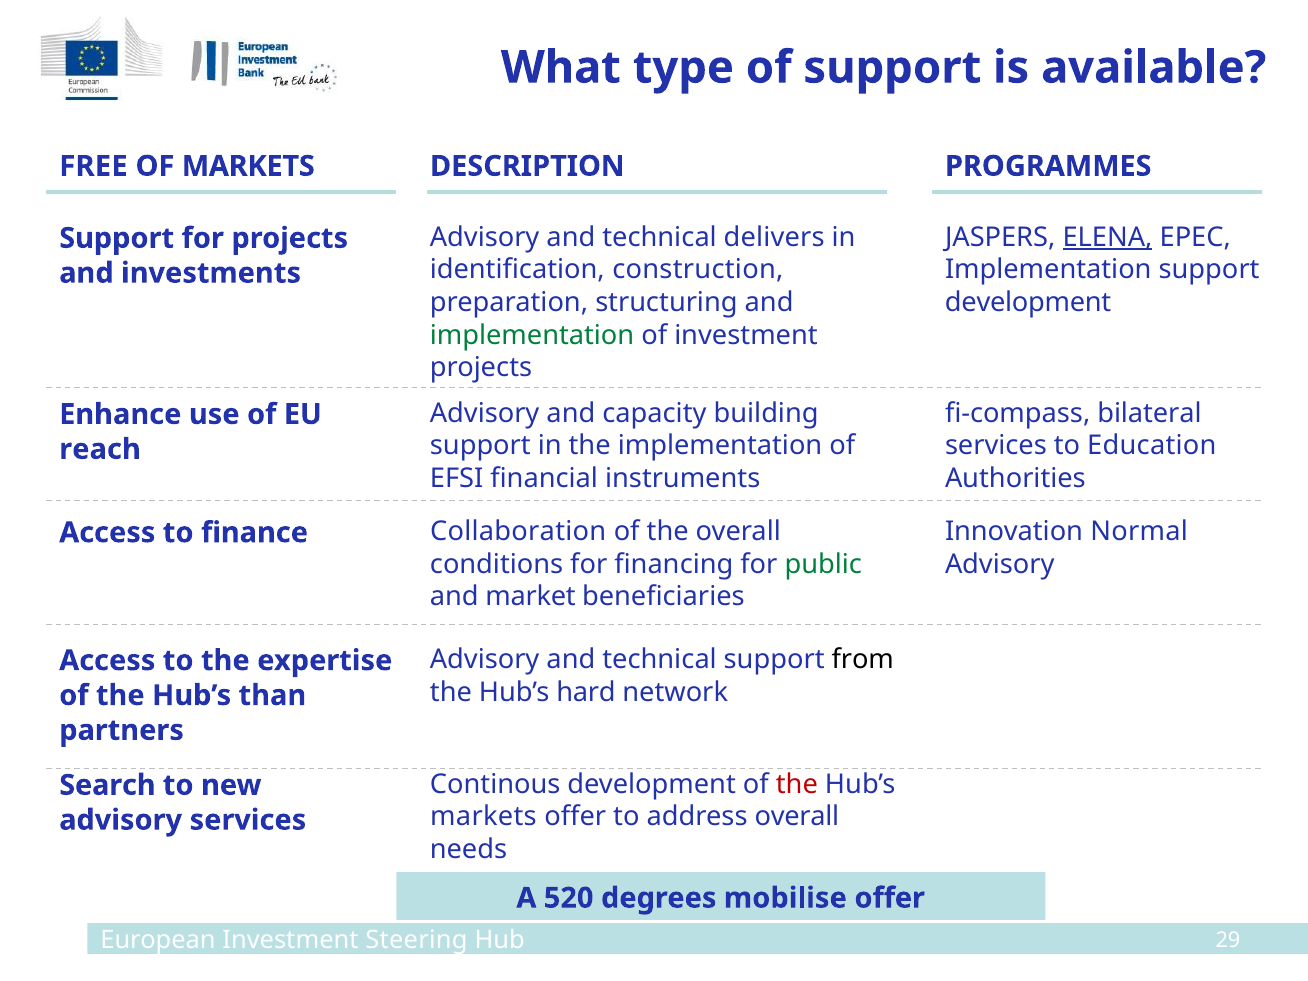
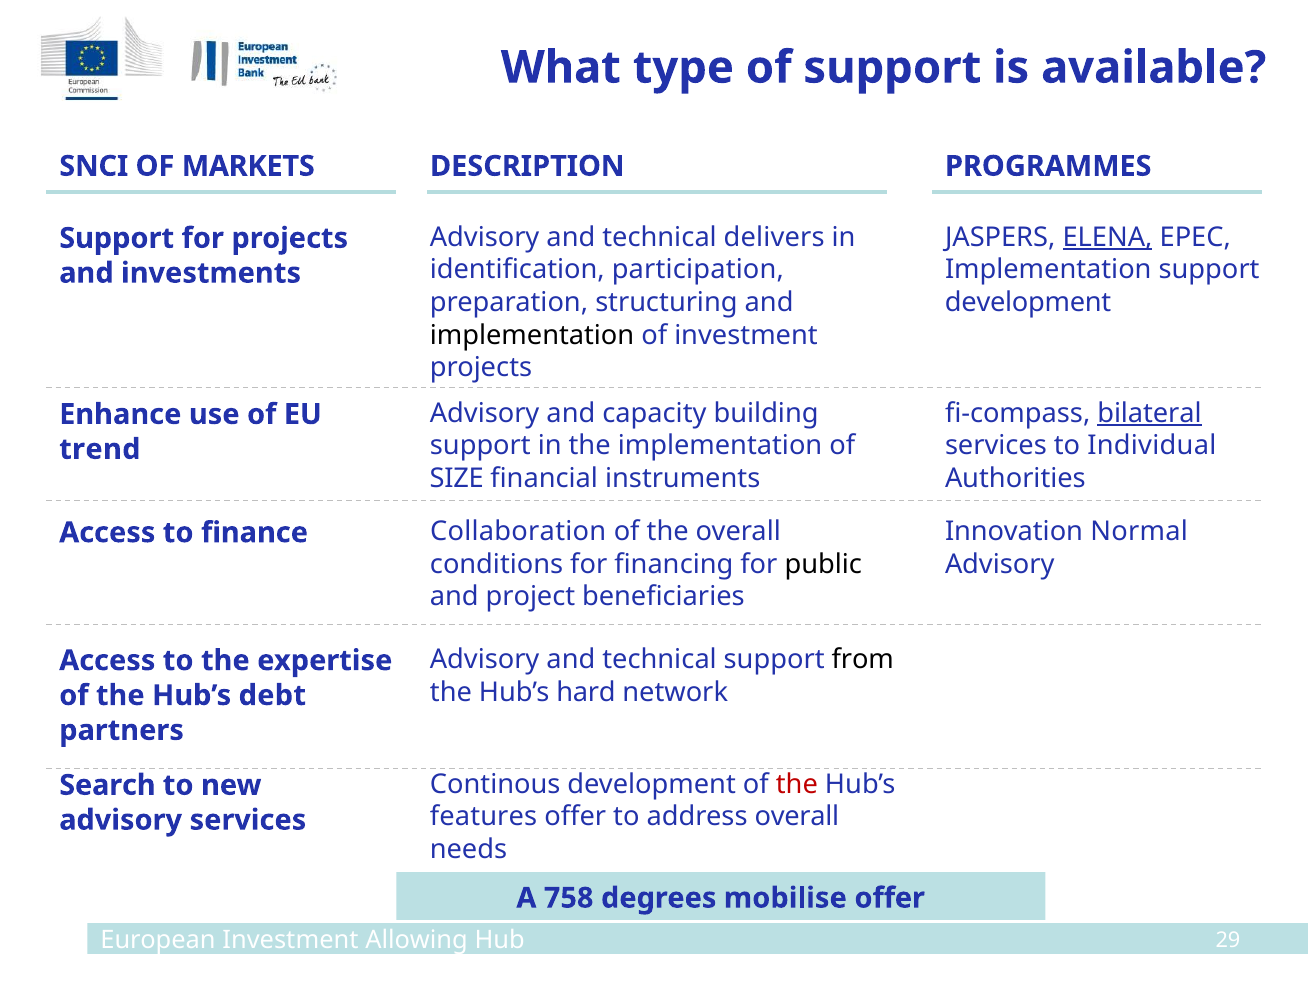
FREE: FREE -> SNCI
construction: construction -> participation
implementation at (532, 335) colour: green -> black
bilateral underline: none -> present
Education: Education -> Individual
reach: reach -> trend
EFSI: EFSI -> SIZE
public colour: green -> black
market: market -> project
than: than -> debt
markets at (483, 817): markets -> features
520: 520 -> 758
Steering: Steering -> Allowing
